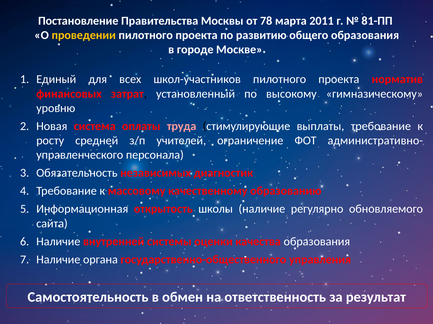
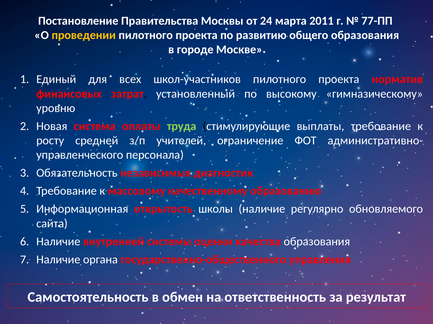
78: 78 -> 24
81-ПП: 81-ПП -> 77-ПП
труда colour: pink -> light green
